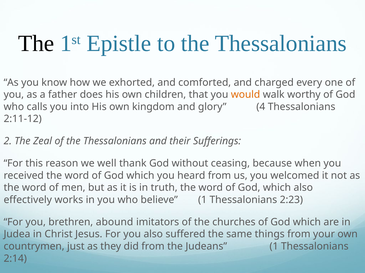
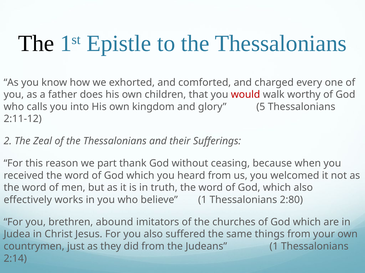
would colour: orange -> red
4: 4 -> 5
well: well -> part
2:23: 2:23 -> 2:80
